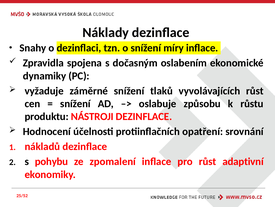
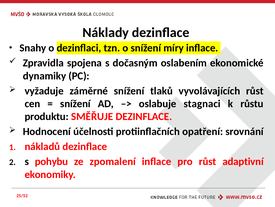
způsobu: způsobu -> stagnaci
NÁSTROJI: NÁSTROJI -> SMĚŘUJE
